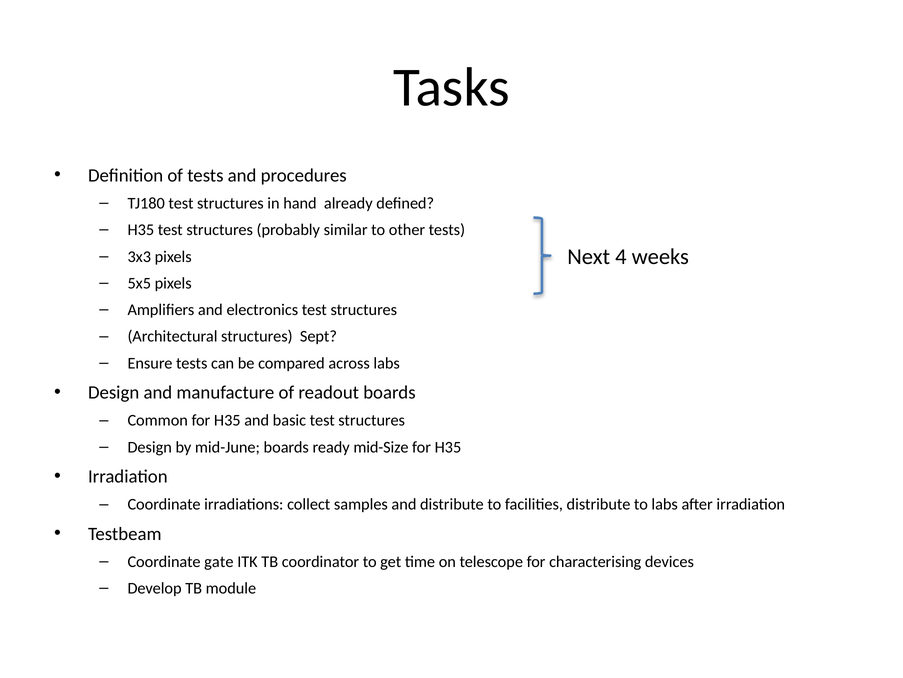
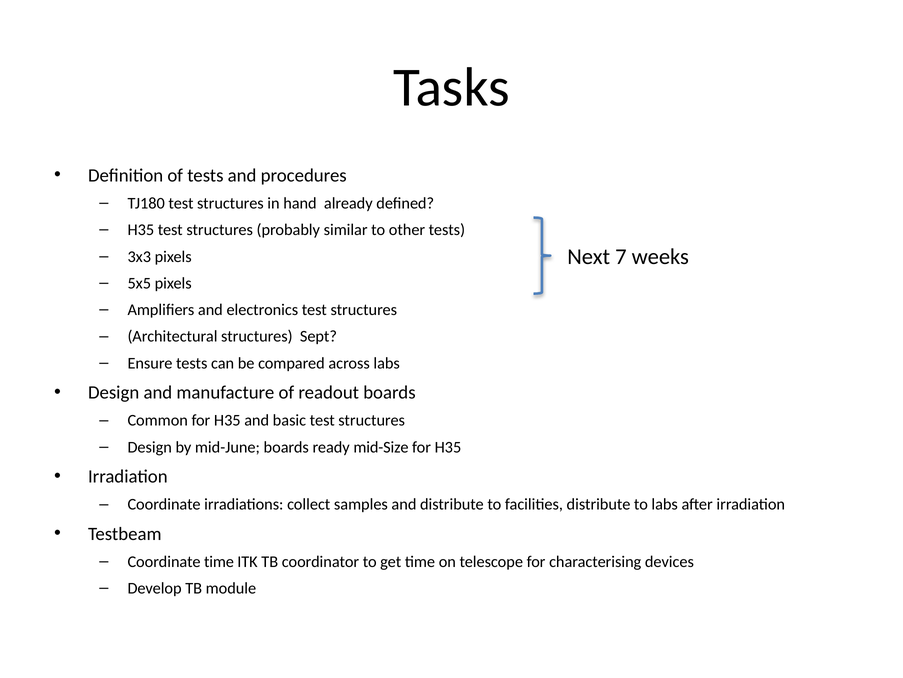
4: 4 -> 7
Coordinate gate: gate -> time
